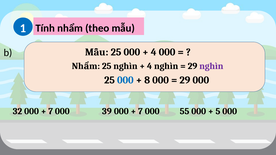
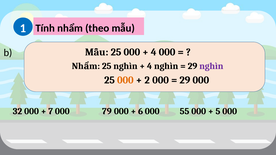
000 at (125, 80) colour: blue -> orange
8: 8 -> 2
39: 39 -> 79
7 at (140, 112): 7 -> 6
